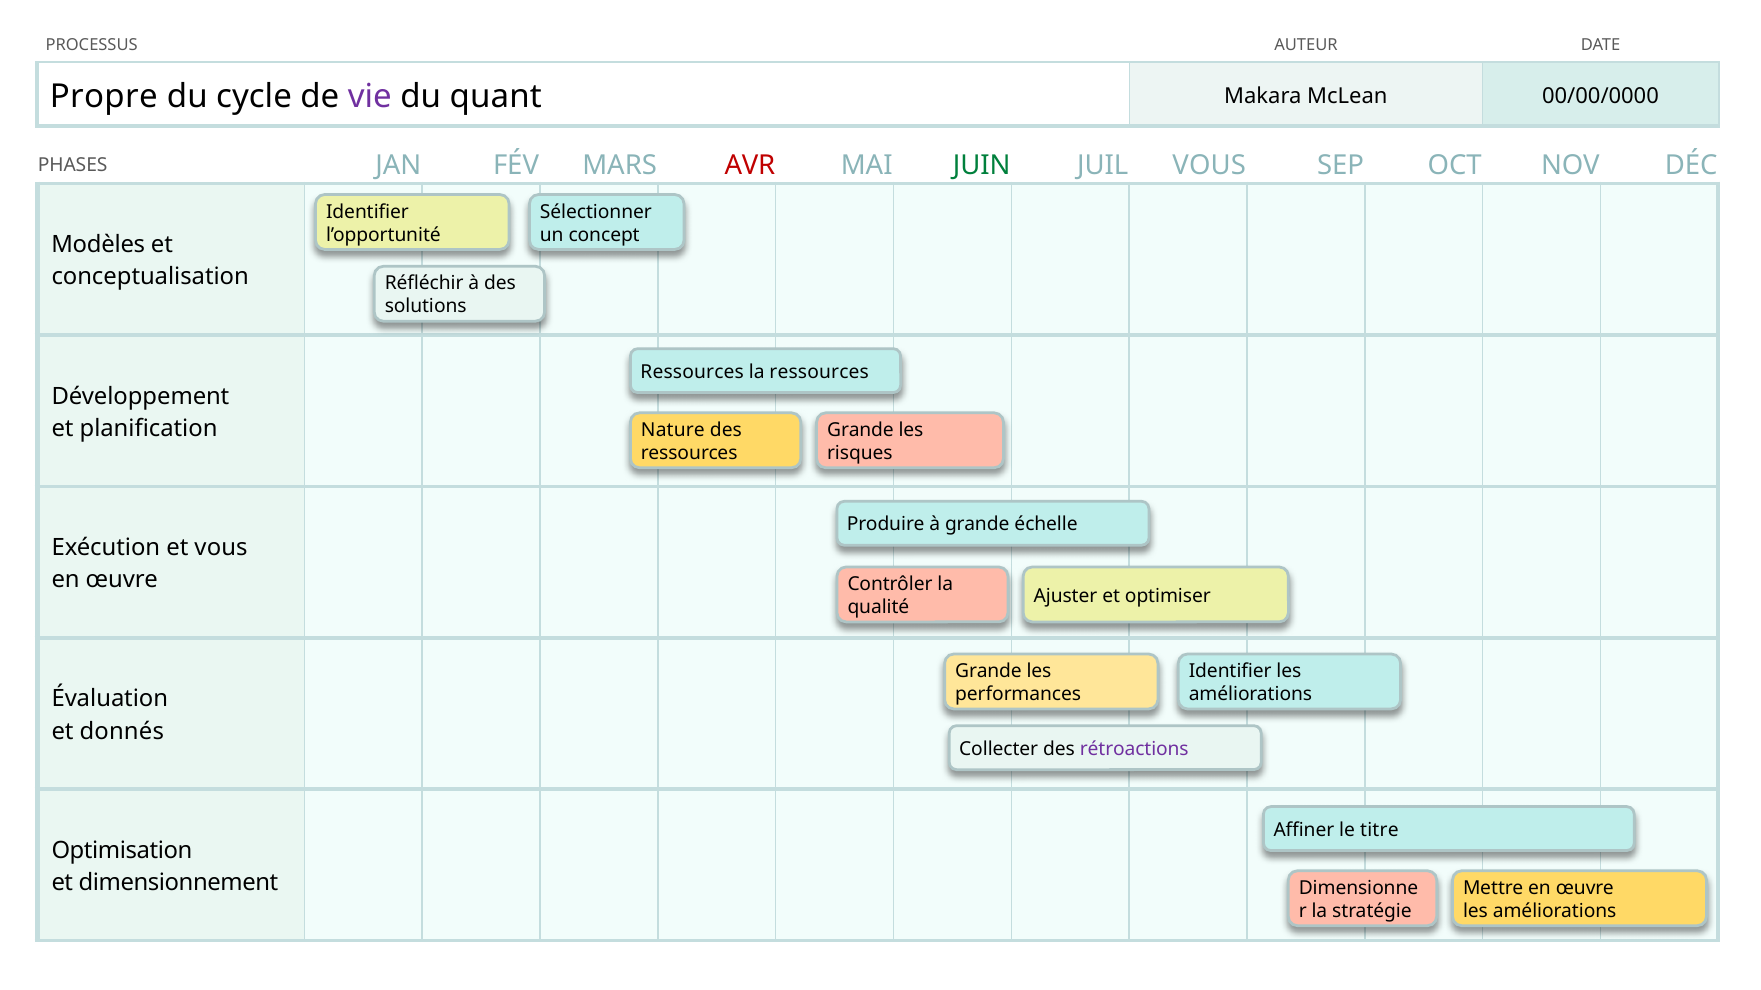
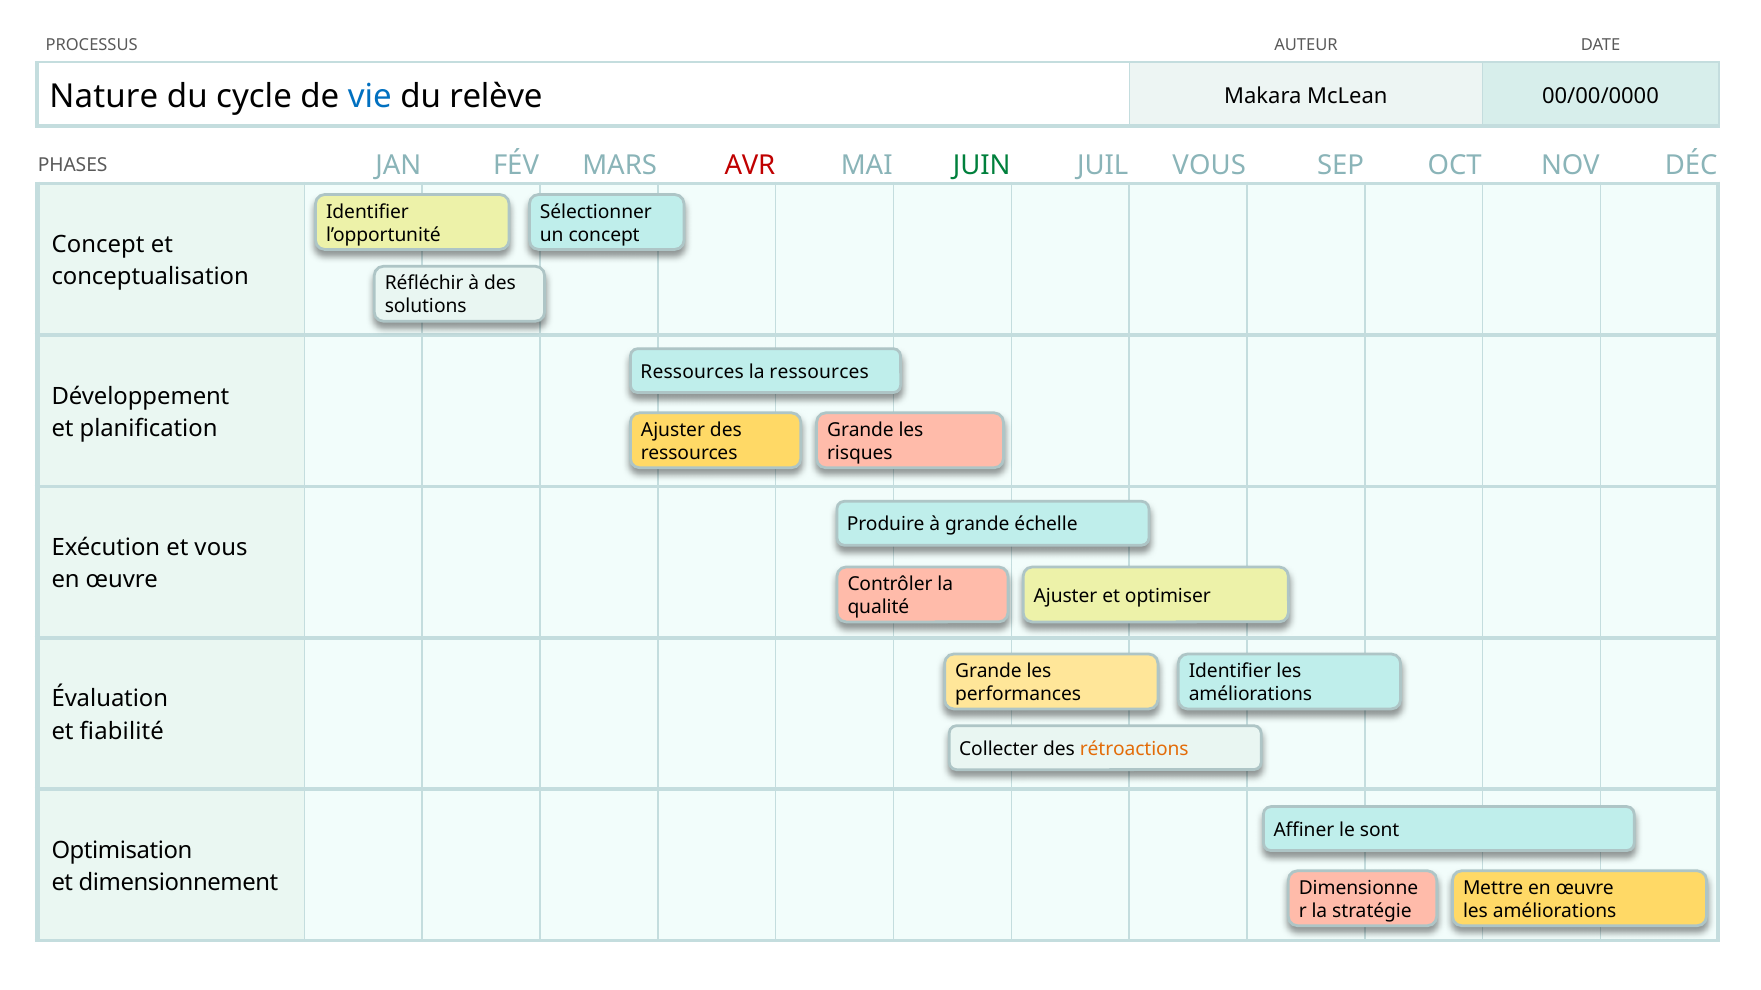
Propre: Propre -> Nature
vie colour: purple -> blue
quant: quant -> relève
Modèles at (98, 245): Modèles -> Concept
Nature at (673, 430): Nature -> Ajuster
donnés: donnés -> fiabilité
rétroactions colour: purple -> orange
titre: titre -> sont
